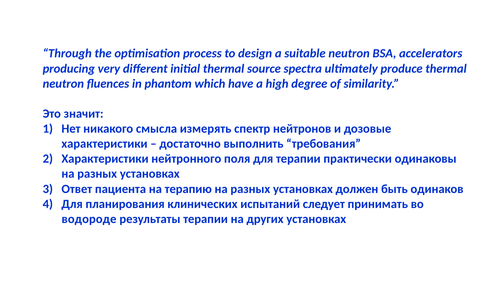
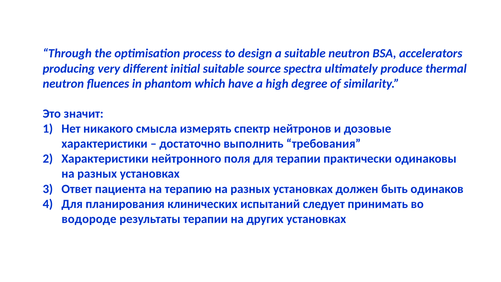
initial thermal: thermal -> suitable
